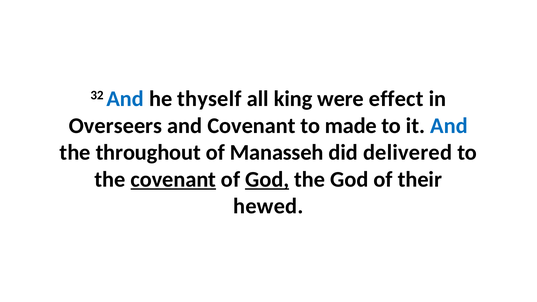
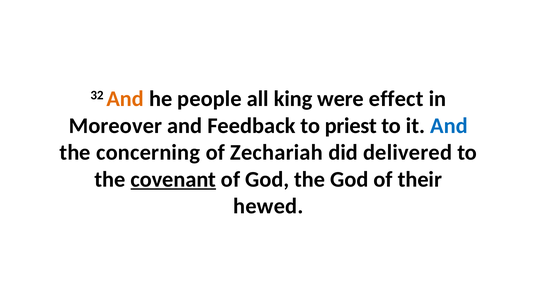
And at (125, 99) colour: blue -> orange
thyself: thyself -> people
Overseers: Overseers -> Moreover
and Covenant: Covenant -> Feedback
made: made -> priest
throughout: throughout -> concerning
Manasseh: Manasseh -> Zechariah
God at (267, 179) underline: present -> none
